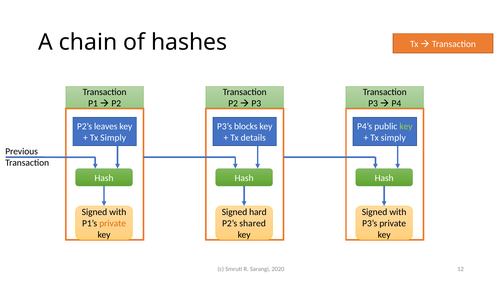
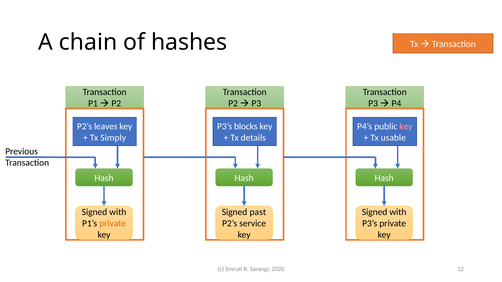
key at (406, 127) colour: light green -> pink
simply at (393, 138): simply -> usable
hard: hard -> past
shared: shared -> service
